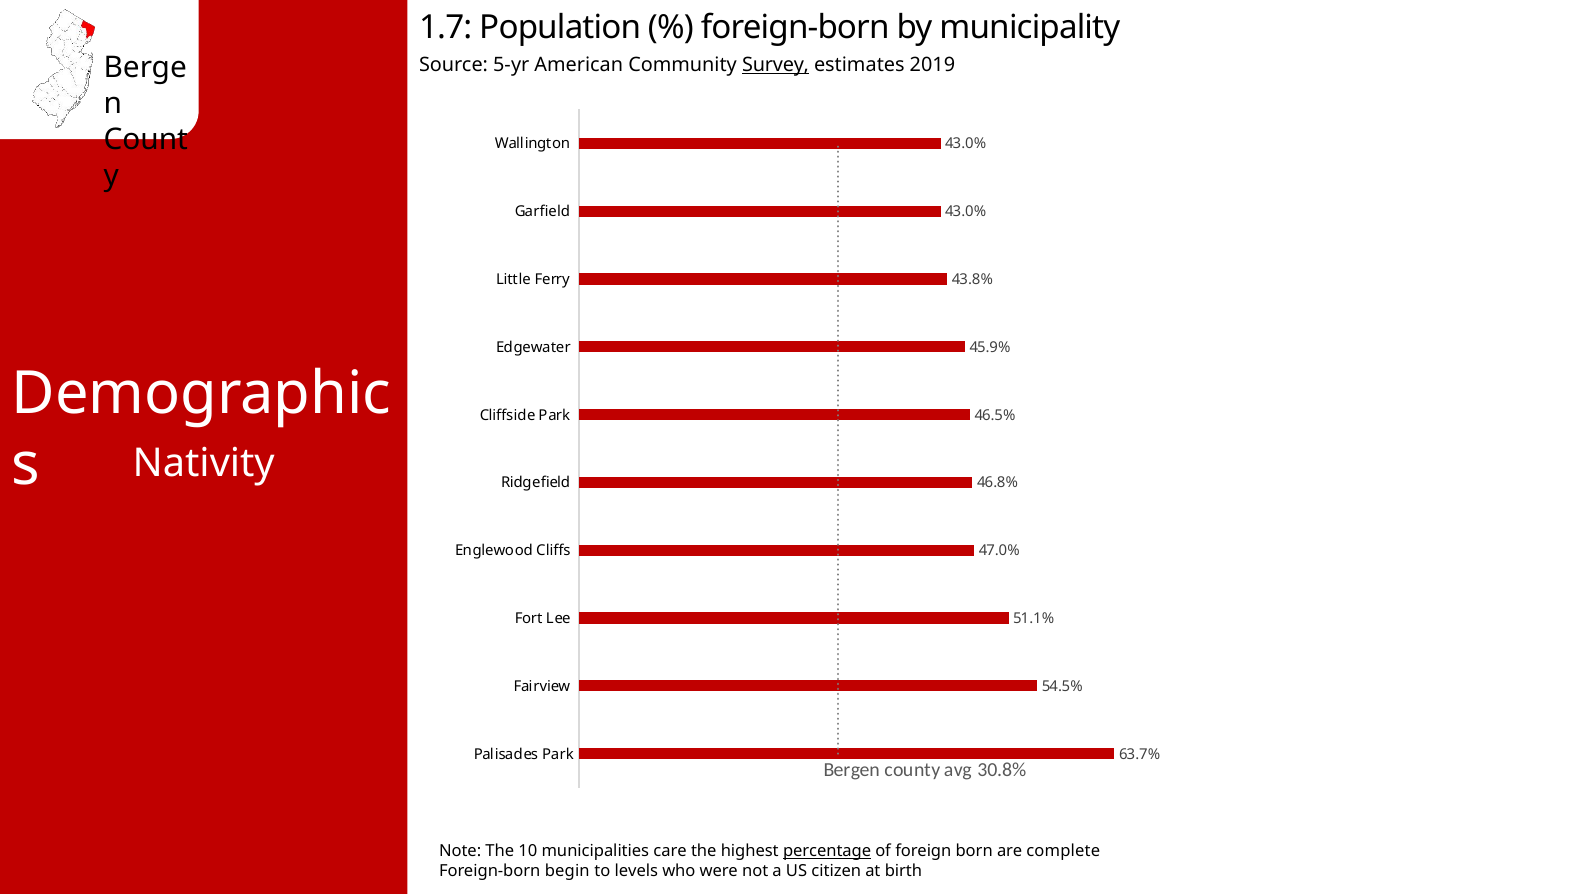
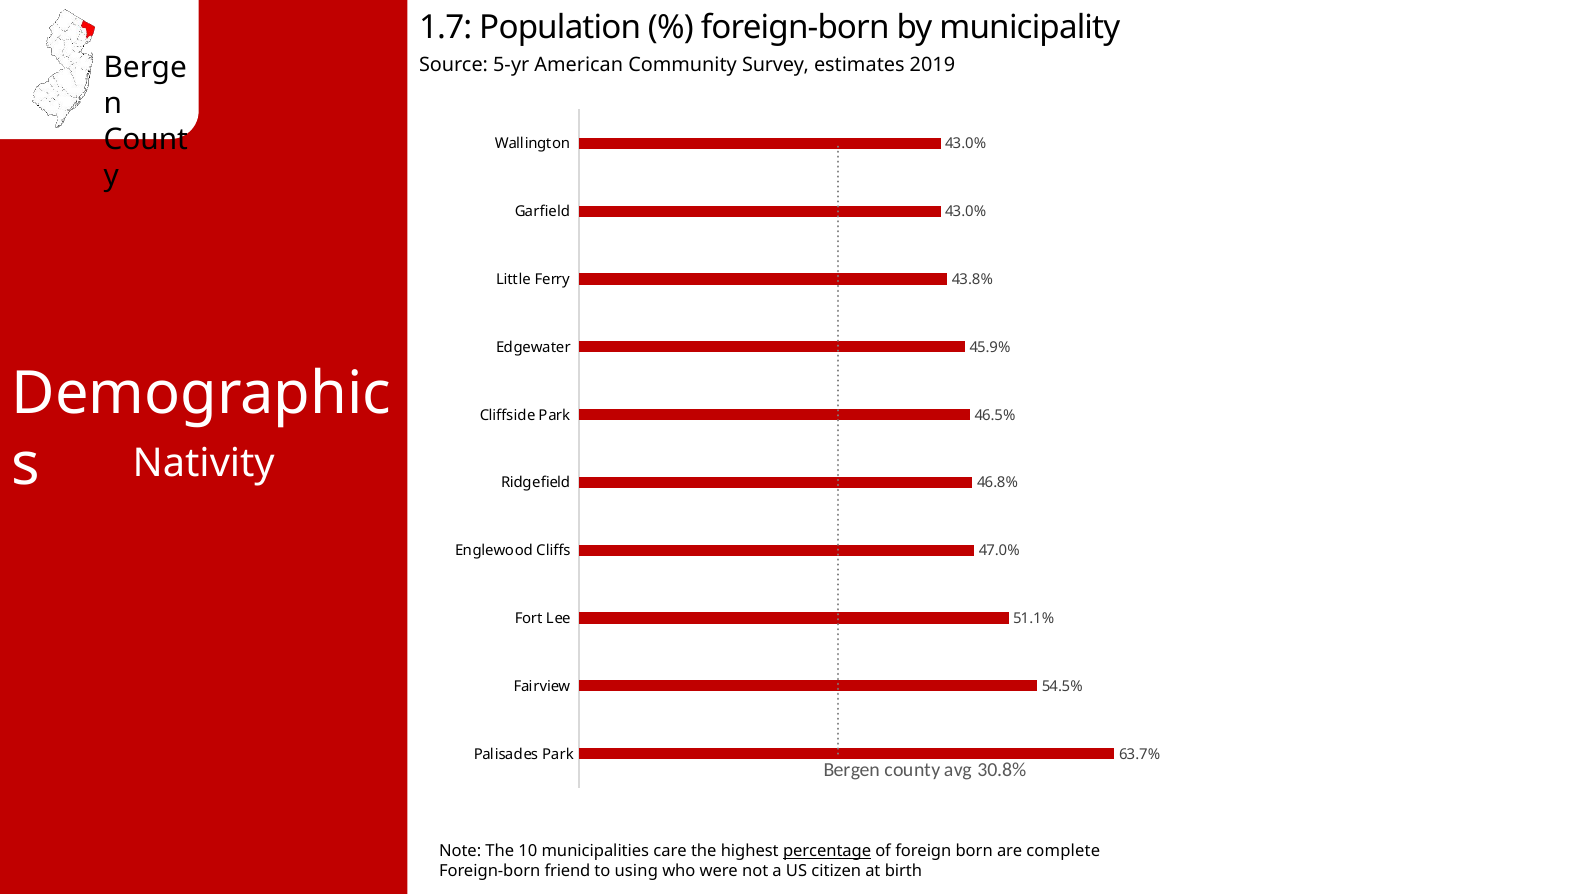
Survey underline: present -> none
begin: begin -> friend
levels: levels -> using
